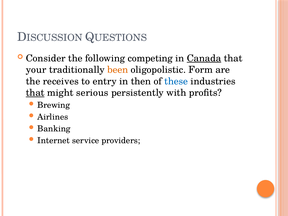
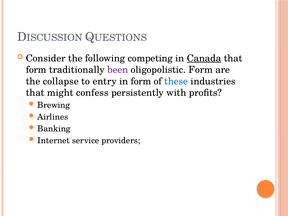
your at (36, 70): your -> form
been colour: orange -> purple
receives: receives -> collapse
in then: then -> form
that at (35, 93) underline: present -> none
serious: serious -> confess
